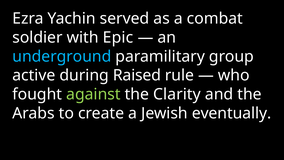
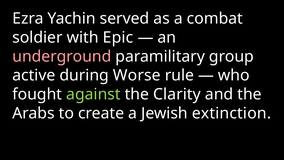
underground colour: light blue -> pink
Raised: Raised -> Worse
eventually: eventually -> extinction
